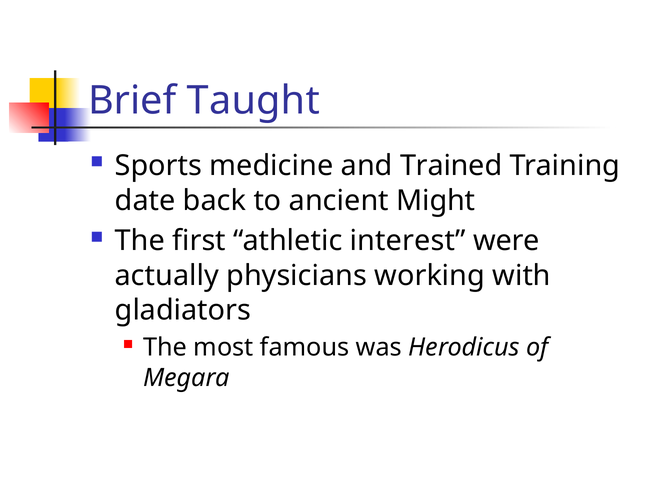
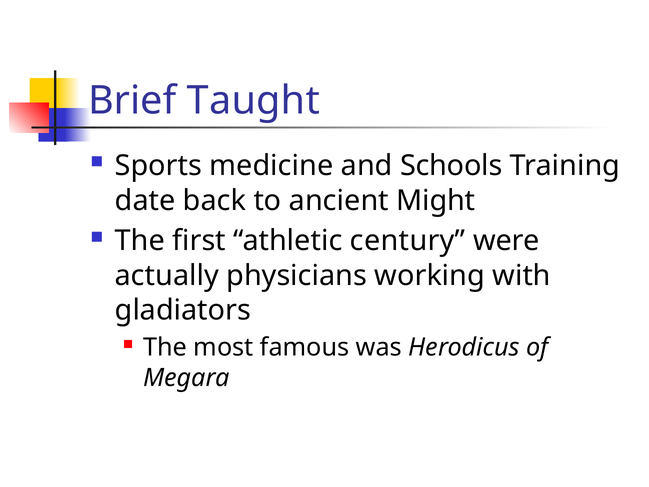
Trained: Trained -> Schools
interest: interest -> century
